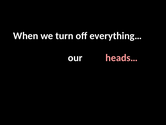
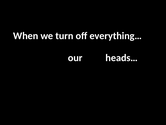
heads… colour: pink -> white
